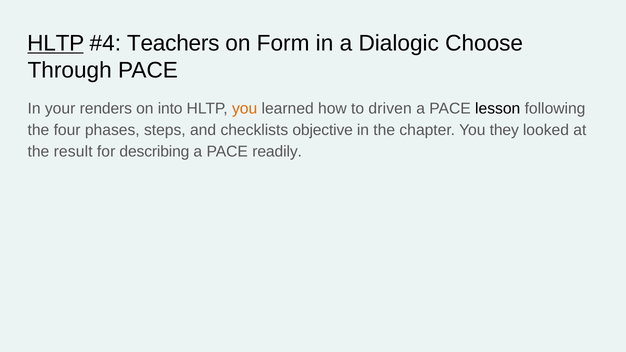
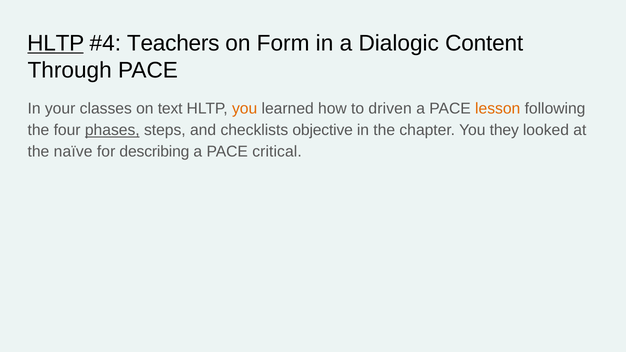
Choose: Choose -> Content
renders: renders -> classes
into: into -> text
lesson colour: black -> orange
phases underline: none -> present
result: result -> naïve
readily: readily -> critical
